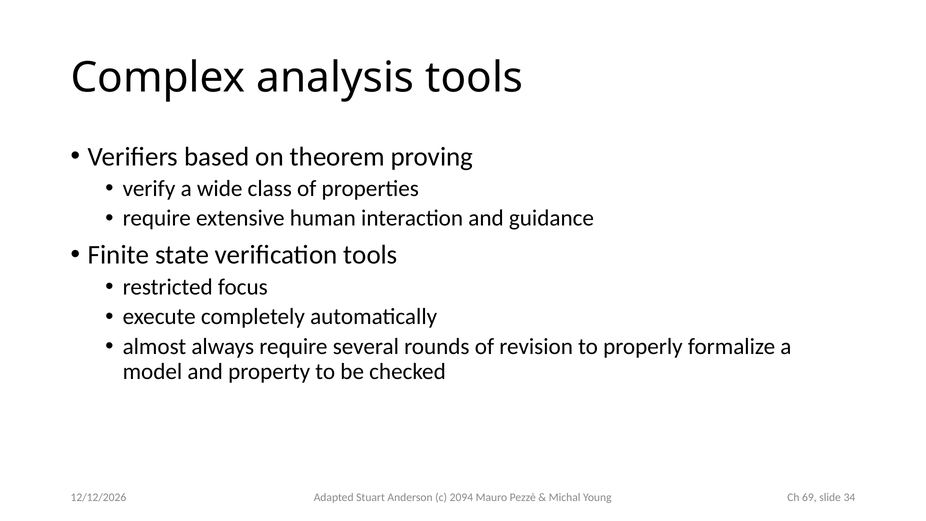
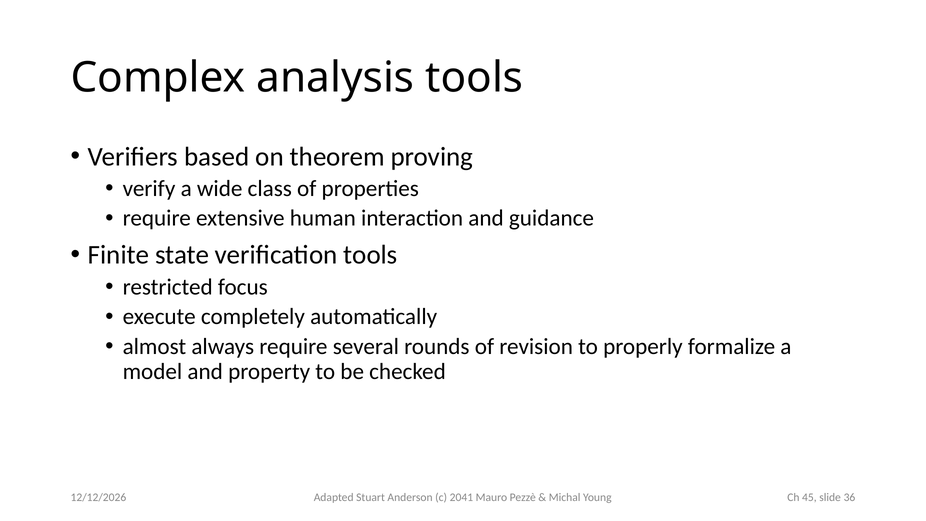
2094: 2094 -> 2041
69: 69 -> 45
34: 34 -> 36
